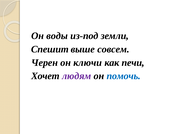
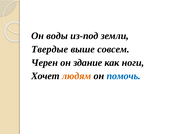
Спешит: Спешит -> Твердые
ключи: ключи -> здание
печи: печи -> ноги
людям colour: purple -> orange
